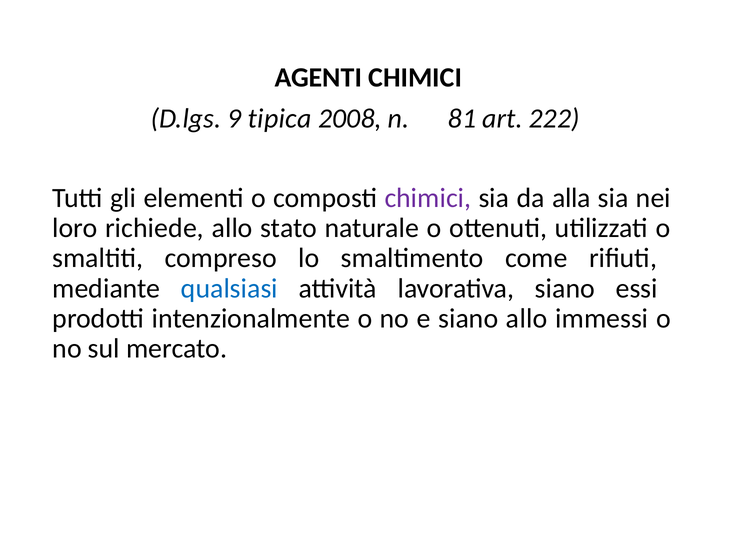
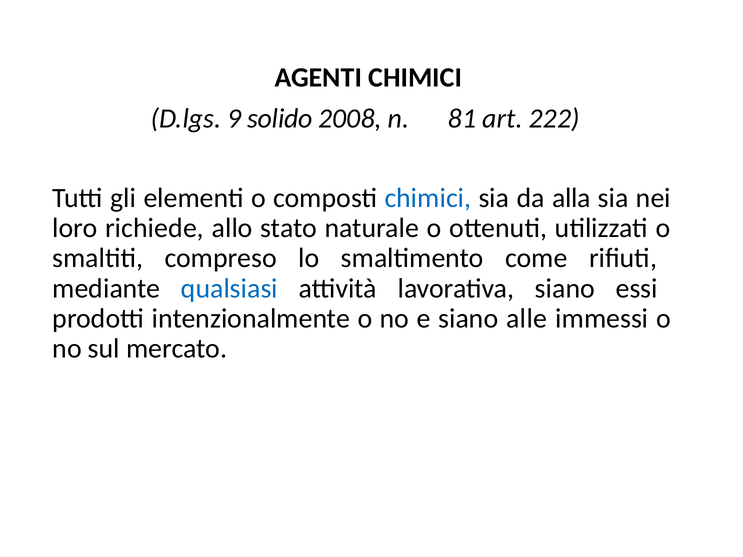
tipica: tipica -> solido
chimici at (428, 198) colour: purple -> blue
siano allo: allo -> alle
